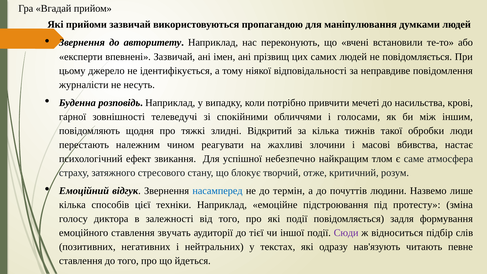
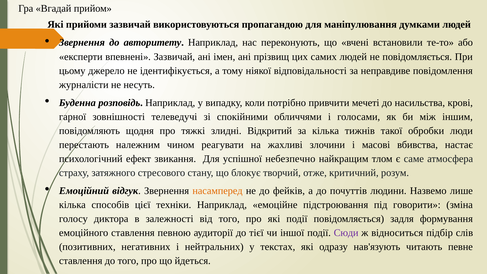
насамперед colour: blue -> orange
термін: термін -> фейків
протесту: протесту -> говорити
звучать: звучать -> певною
